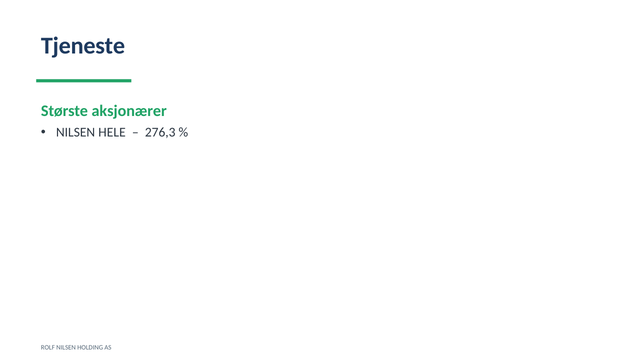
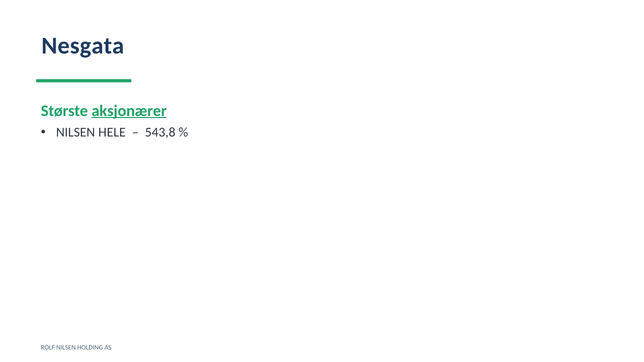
Tjeneste: Tjeneste -> Nesgata
aksjonærer underline: none -> present
276,3: 276,3 -> 543,8
